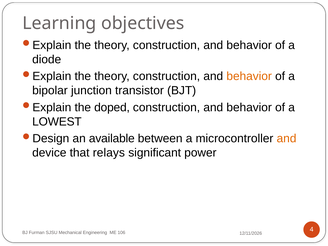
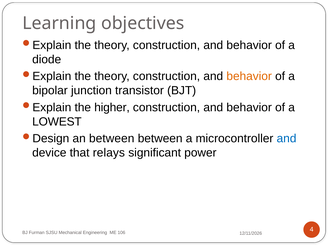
doped: doped -> higher
an available: available -> between
and at (287, 139) colour: orange -> blue
